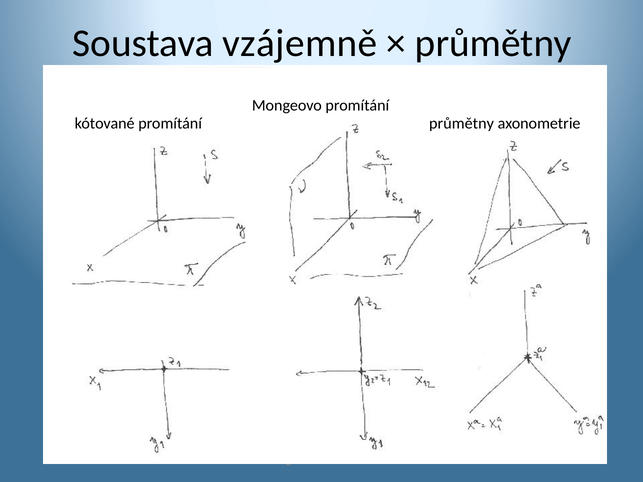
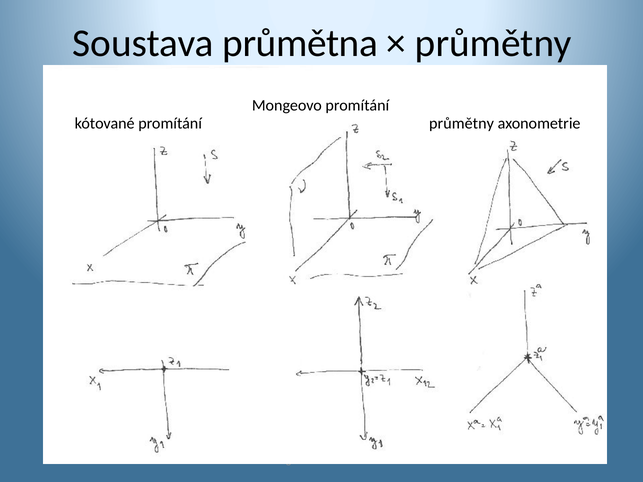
vzájemně: vzájemně -> průmětna
